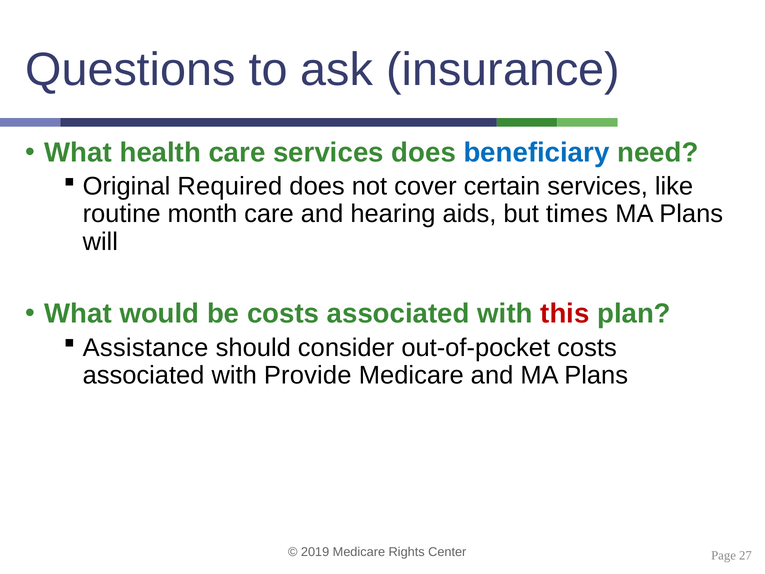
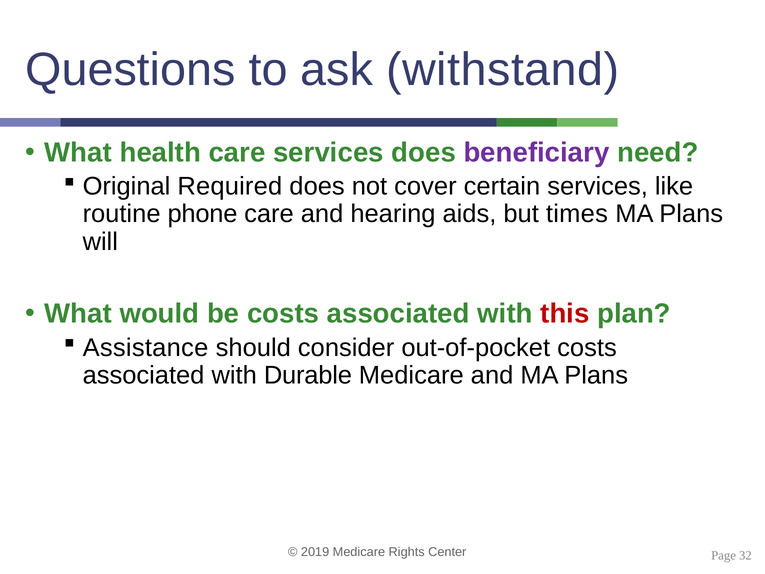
insurance: insurance -> withstand
beneficiary colour: blue -> purple
month: month -> phone
Provide: Provide -> Durable
27: 27 -> 32
